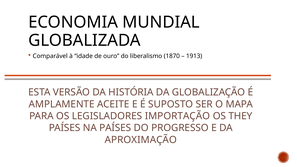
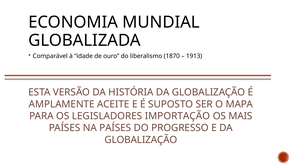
THEY: THEY -> MAIS
APROXIMAÇÃO at (141, 140): APROXIMAÇÃO -> GLOBALIZAÇÃO
